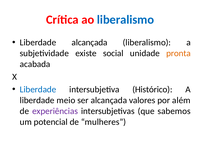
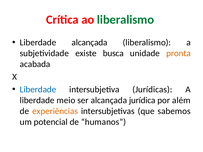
liberalismo at (125, 20) colour: blue -> green
social: social -> busca
Histórico: Histórico -> Jurídicas
valores: valores -> jurídica
experiências colour: purple -> orange
mulheres: mulheres -> humanos
